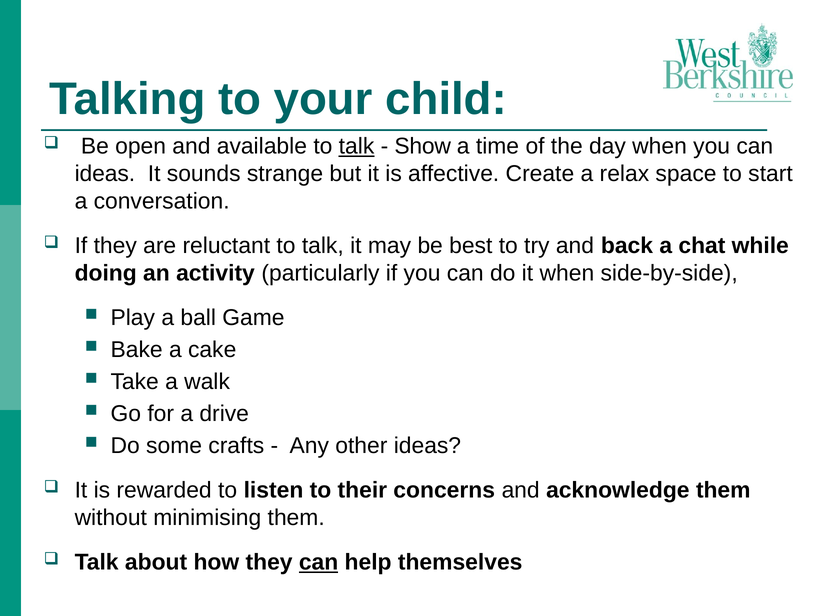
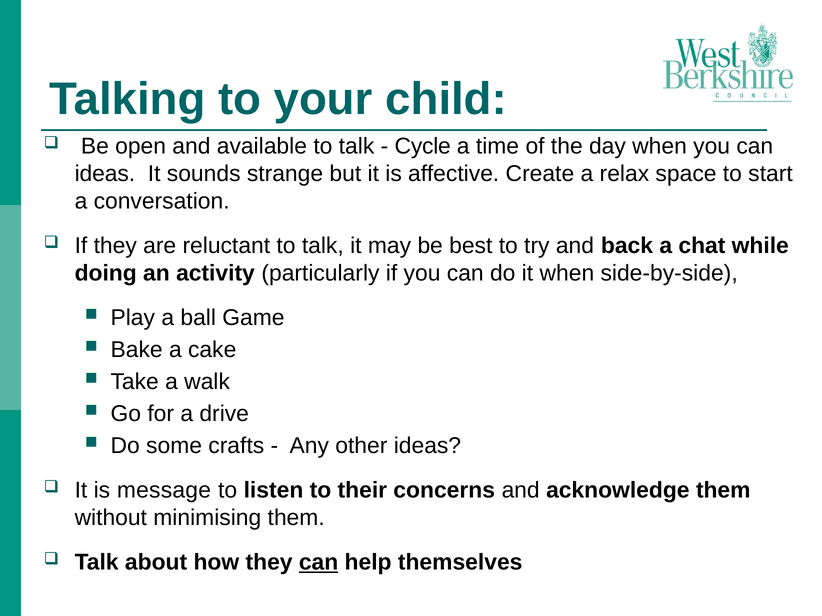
talk at (357, 146) underline: present -> none
Show: Show -> Cycle
rewarded: rewarded -> message
